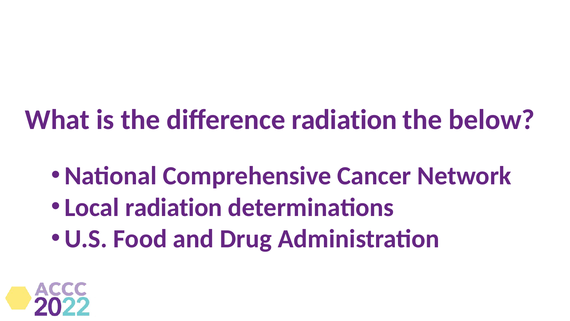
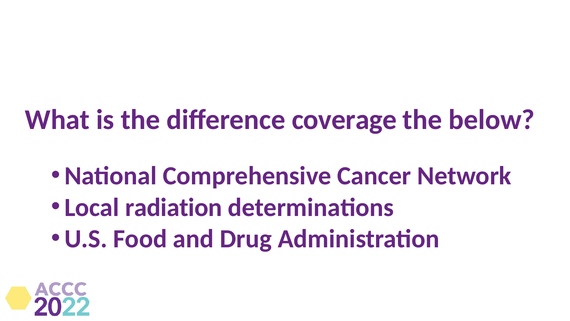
difference radiation: radiation -> coverage
